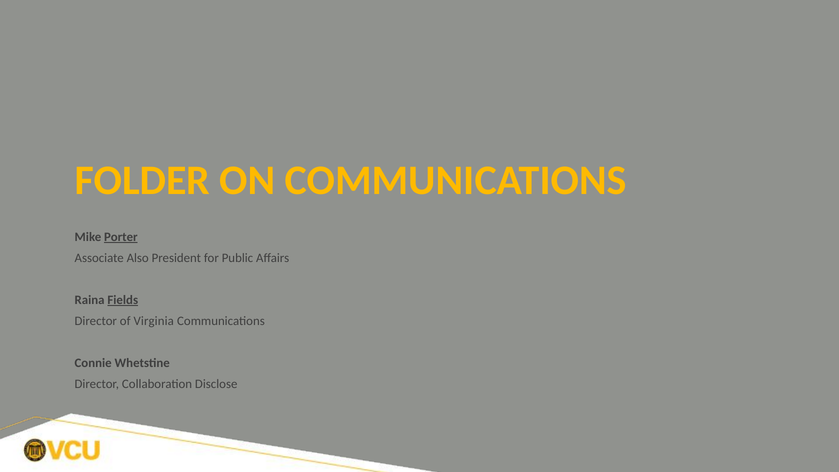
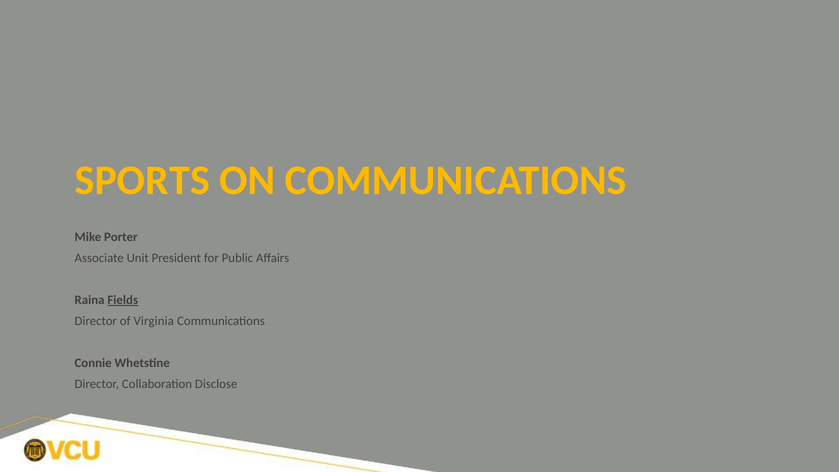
FOLDER: FOLDER -> SPORTS
Porter underline: present -> none
Also: Also -> Unit
